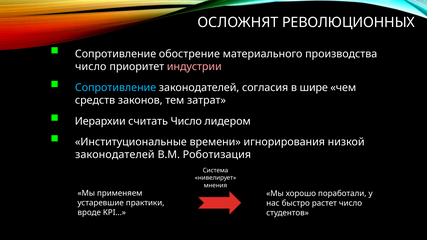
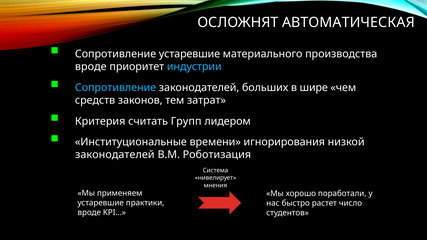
РЕВОЛЮЦИОННЫХ: РЕВОЛЮЦИОННЫХ -> АВТОМАТИЧЕСКАЯ
Сопротивление обострение: обострение -> устаревшие
число at (91, 67): число -> вроде
индустрии colour: pink -> light blue
согласия: согласия -> больших
Иерархии: Иерархии -> Критерия
считать Число: Число -> Групп
